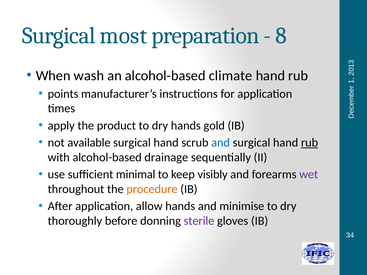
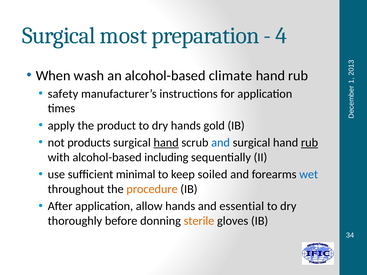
8: 8 -> 4
points: points -> safety
available: available -> products
hand at (166, 143) underline: none -> present
drainage: drainage -> including
visibly: visibly -> soiled
wet colour: purple -> blue
minimise: minimise -> essential
sterile colour: purple -> orange
